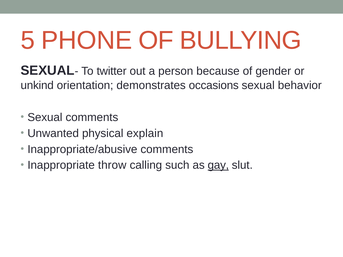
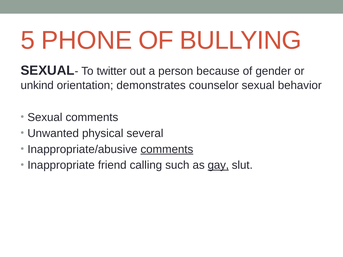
occasions: occasions -> counselor
explain: explain -> several
comments at (167, 149) underline: none -> present
throw: throw -> friend
